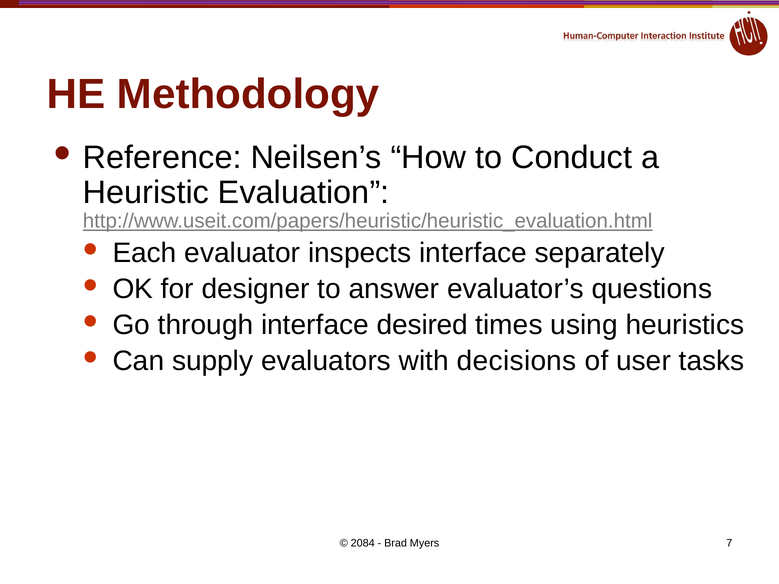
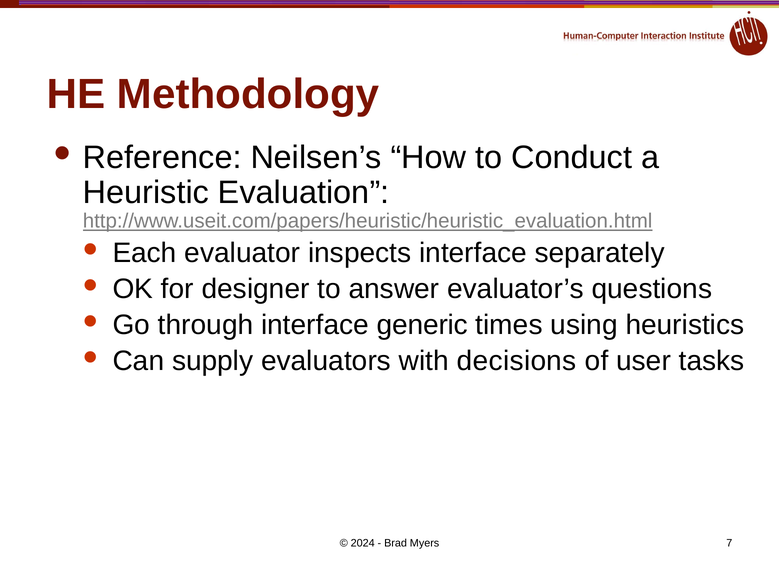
desired: desired -> generic
2084: 2084 -> 2024
